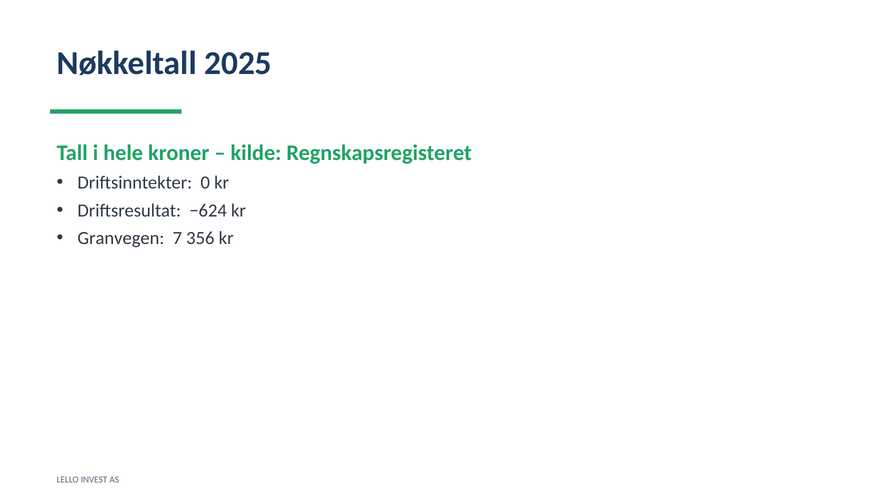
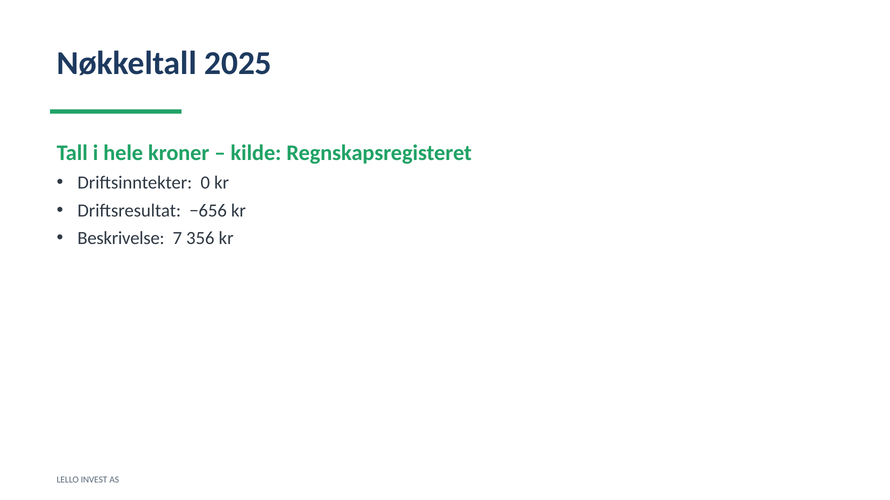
−624: −624 -> −656
Granvegen: Granvegen -> Beskrivelse
